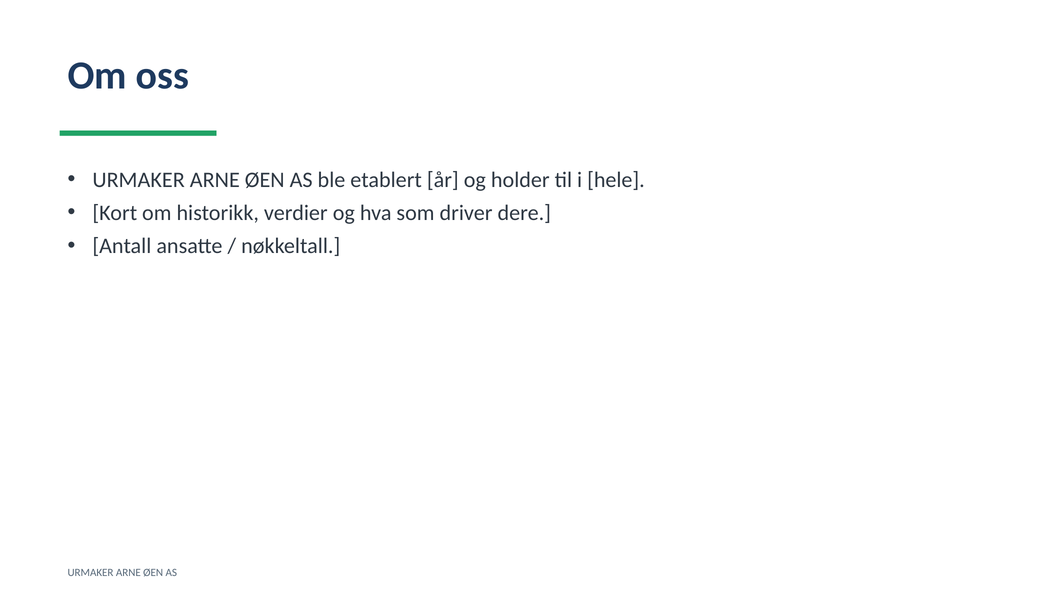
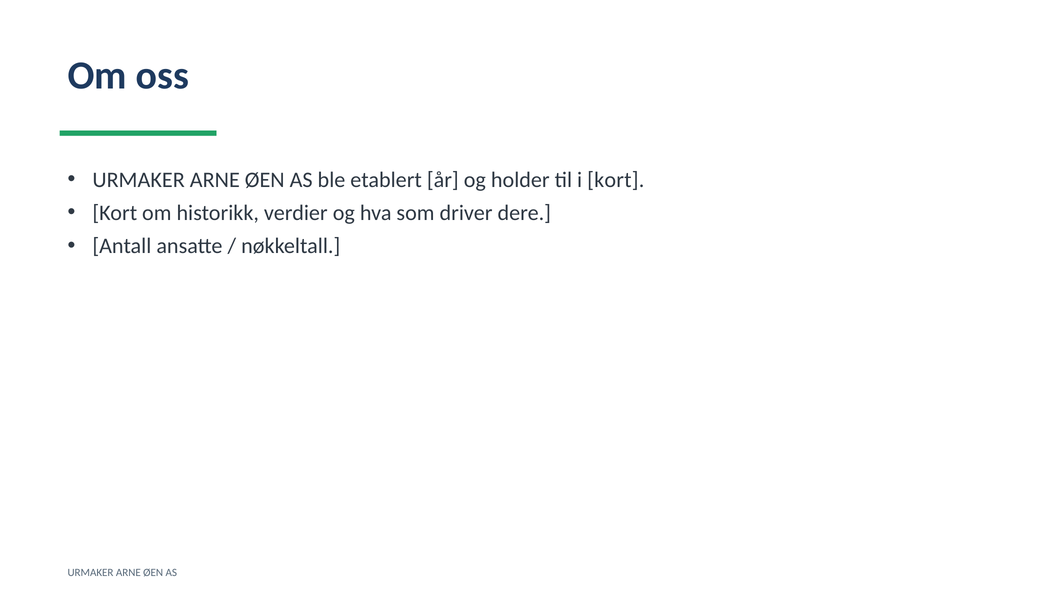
i hele: hele -> kort
